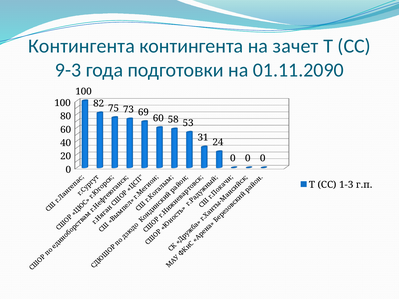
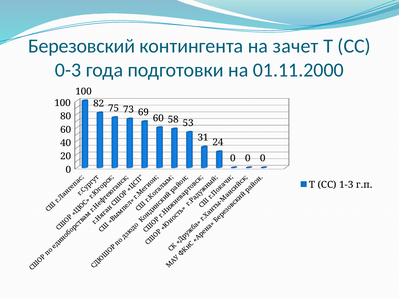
Контингента at (81, 46): Контингента -> Березовский
9-3: 9-3 -> 0-3
01.11.2090: 01.11.2090 -> 01.11.2000
